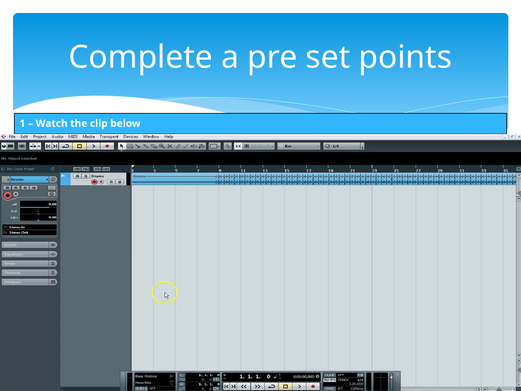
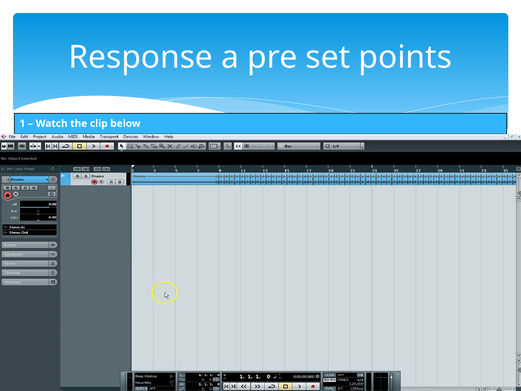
Complete: Complete -> Response
